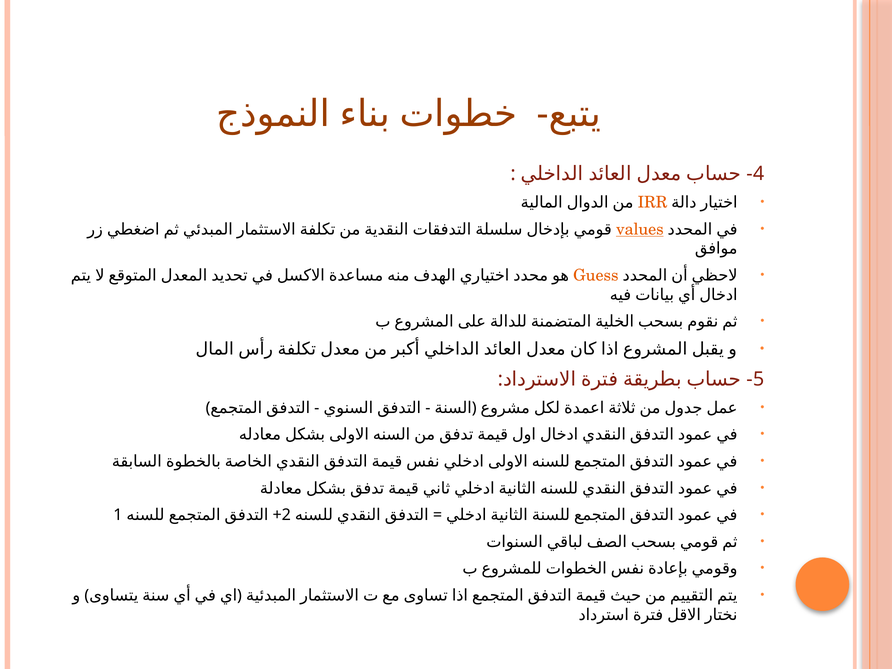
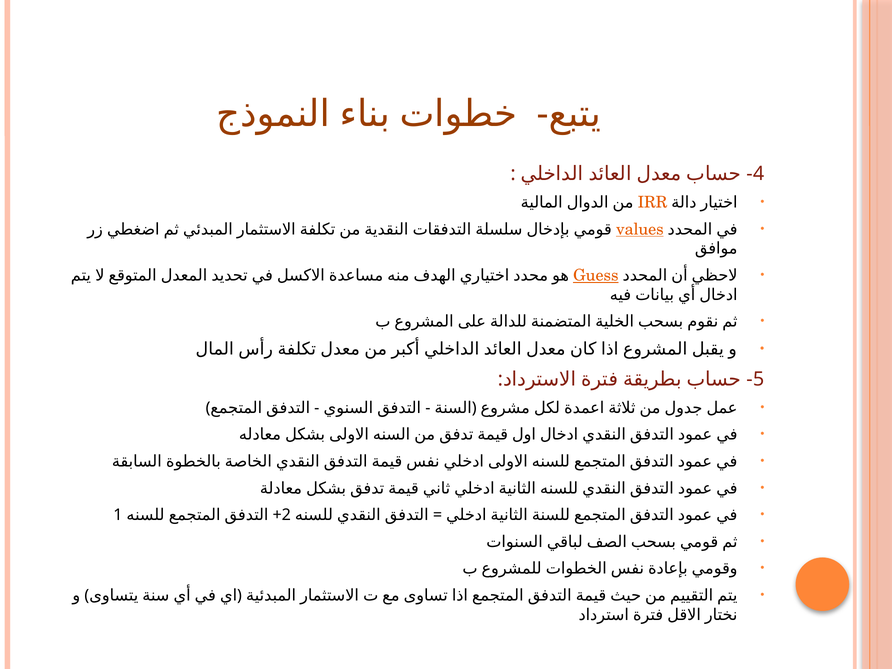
Guess underline: none -> present
